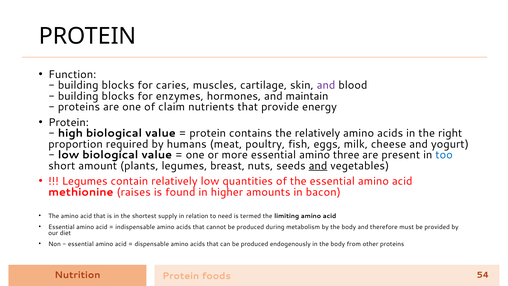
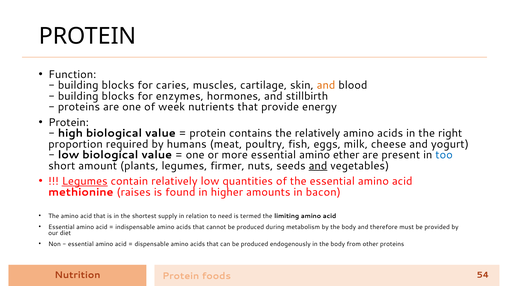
and at (326, 85) colour: purple -> orange
maintain: maintain -> stillbirth
claim: claim -> week
three: three -> ether
breast: breast -> firmer
Legumes at (85, 181) underline: none -> present
